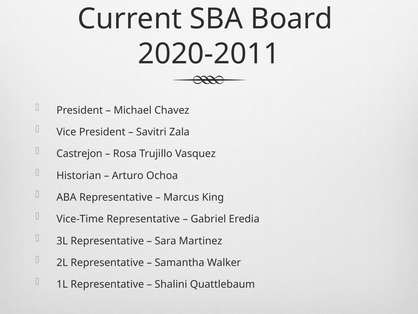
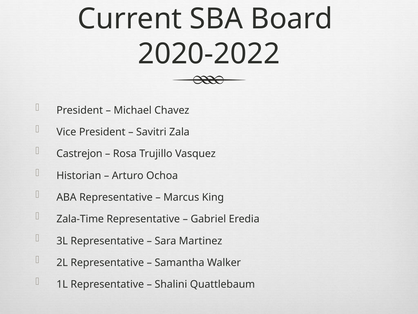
2020-2011: 2020-2011 -> 2020-2022
Vice-Time: Vice-Time -> Zala-Time
